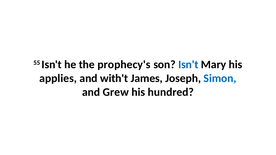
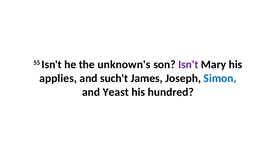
prophecy's: prophecy's -> unknown's
Isn't at (188, 65) colour: blue -> purple
with't: with't -> such't
Grew: Grew -> Yeast
